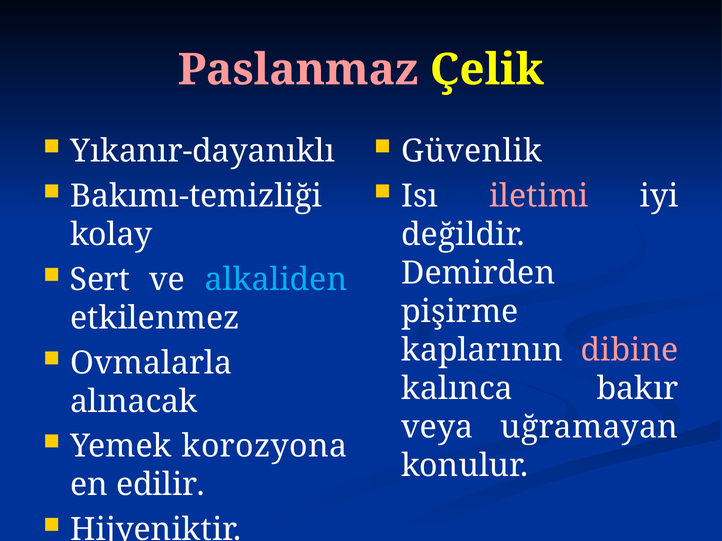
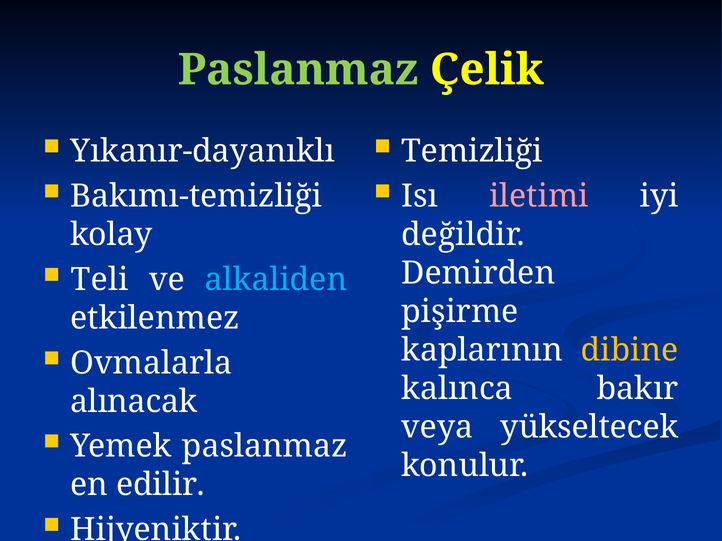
Paslanmaz at (298, 70) colour: pink -> light green
Güvenlik: Güvenlik -> Temizliği
Sert: Sert -> Teli
dibine colour: pink -> yellow
uğramayan: uğramayan -> yükseltecek
Yemek korozyona: korozyona -> paslanmaz
